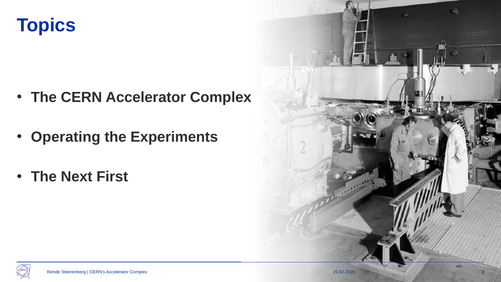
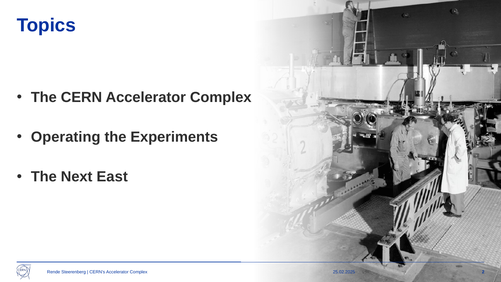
First: First -> East
